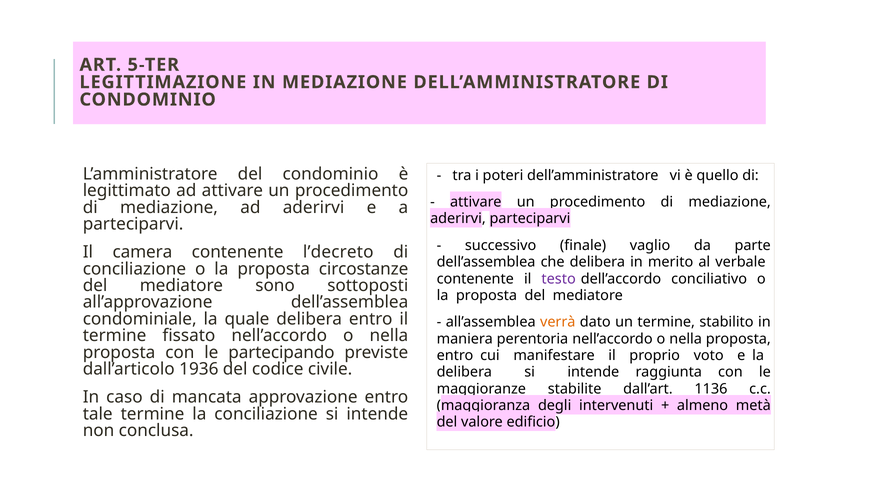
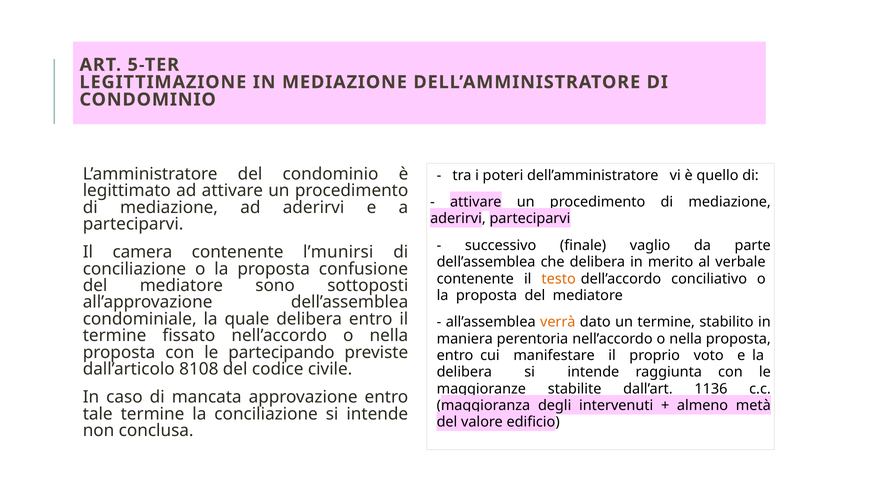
l’decreto: l’decreto -> l’munirsi
circostanze: circostanze -> confusione
testo colour: purple -> orange
1936: 1936 -> 8108
